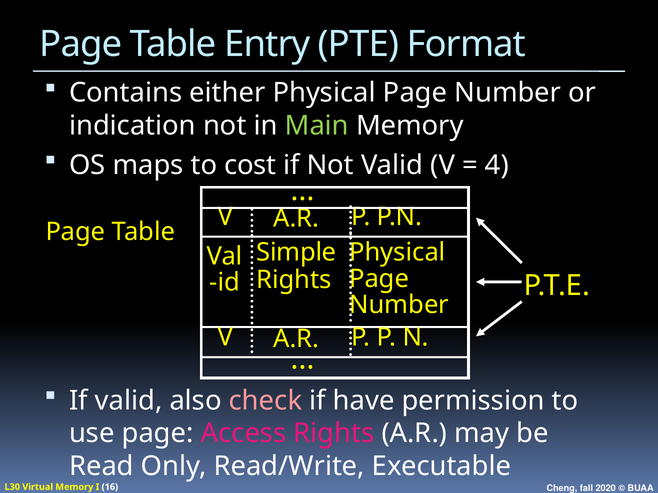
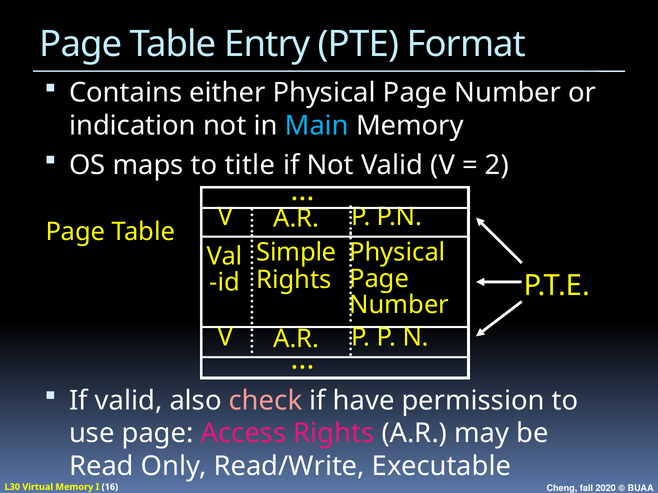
Main colour: light green -> light blue
cost: cost -> title
4: 4 -> 2
